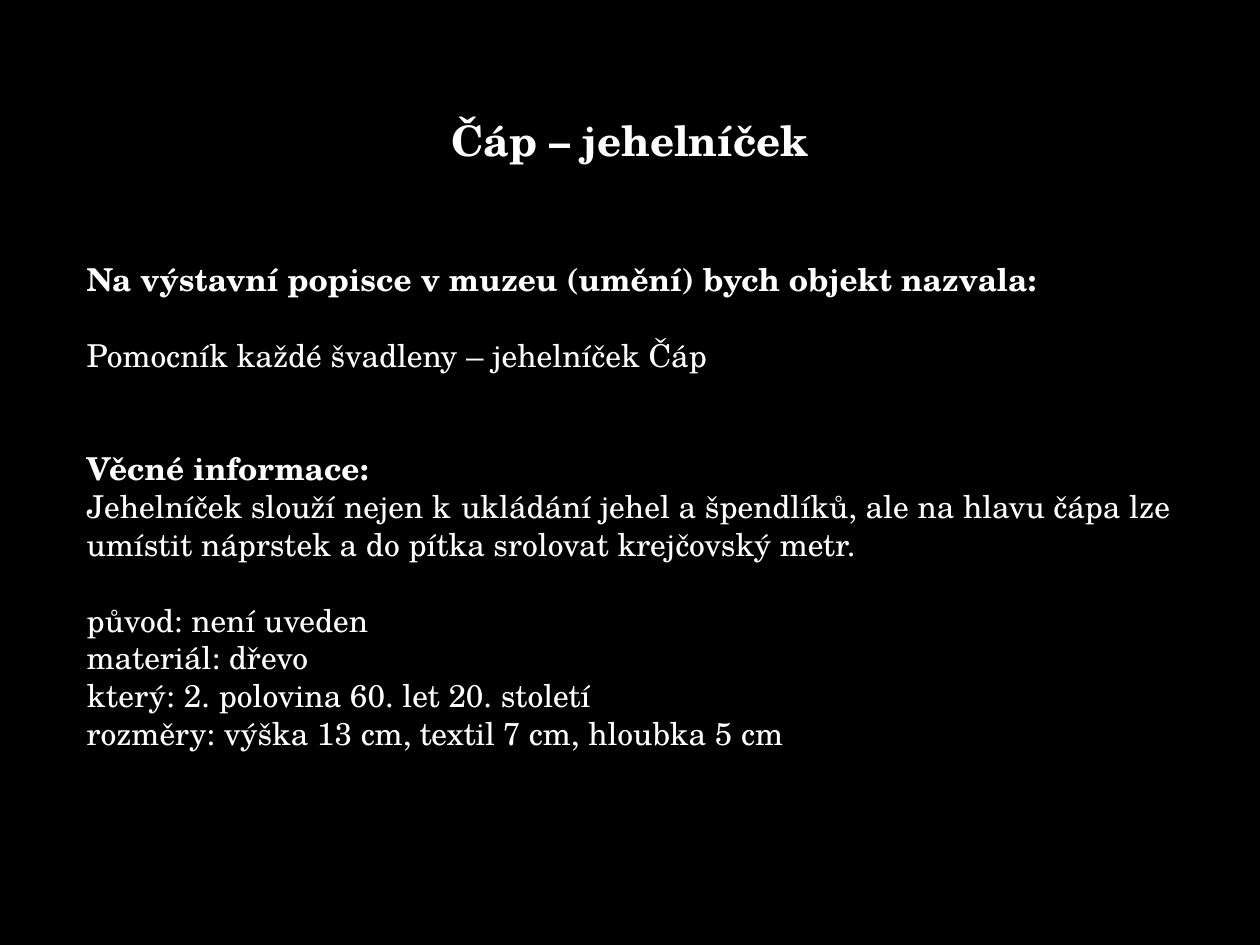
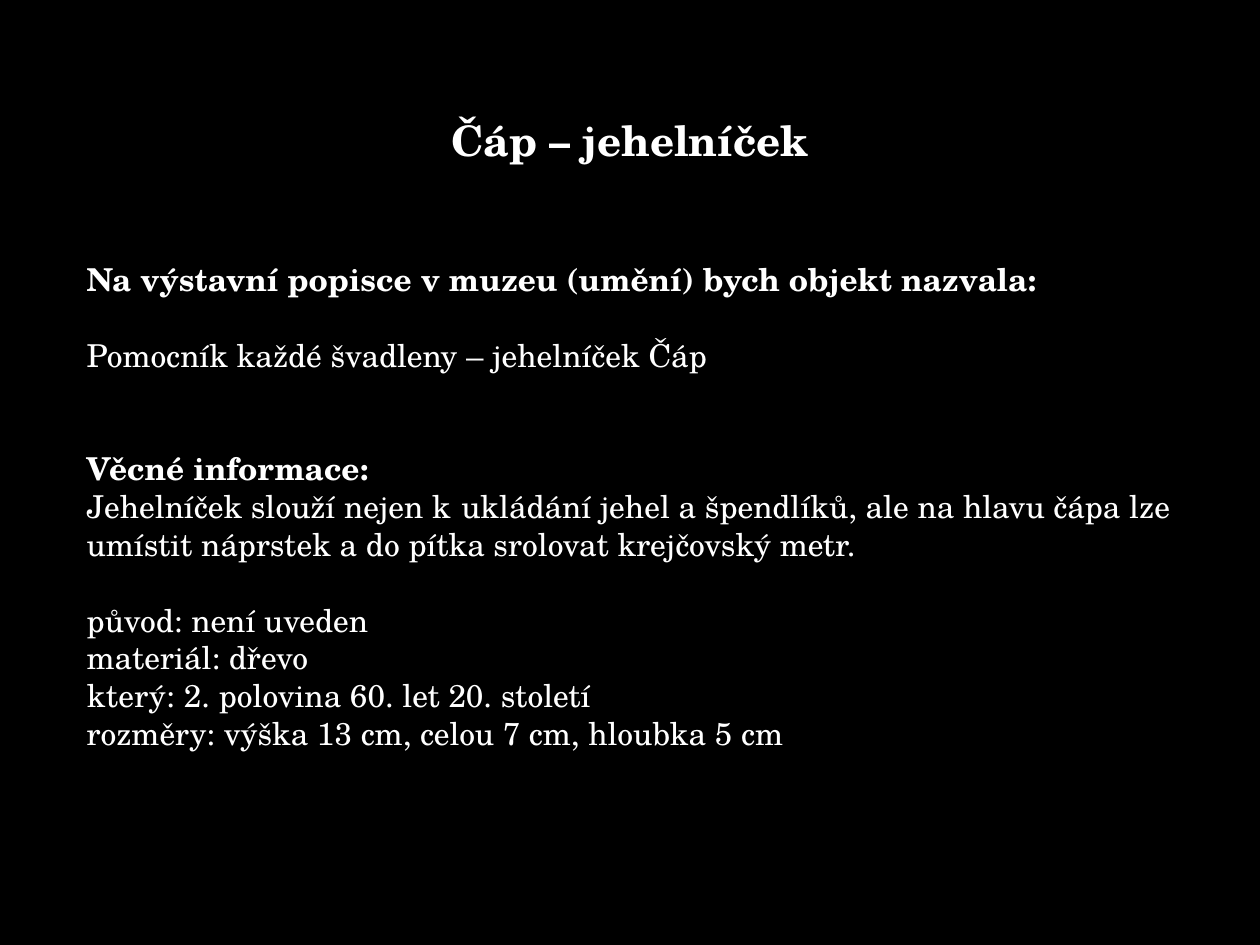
textil: textil -> celou
